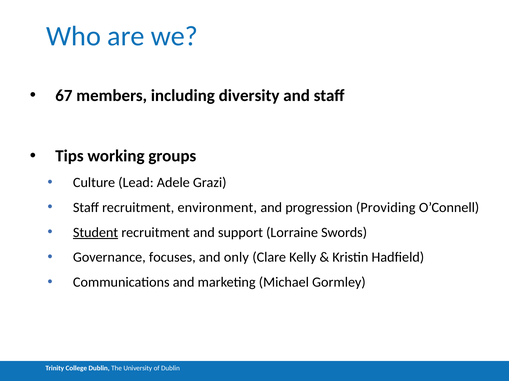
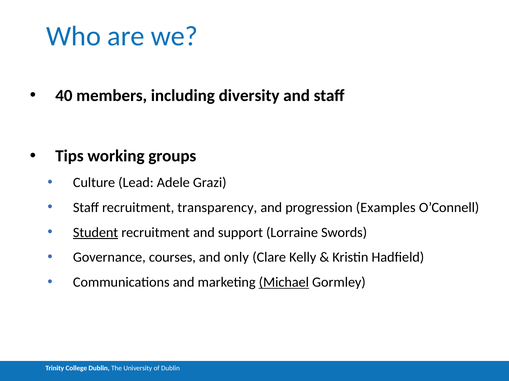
67: 67 -> 40
environment: environment -> transparency
Providing: Providing -> Examples
focuses: focuses -> courses
Michael underline: none -> present
